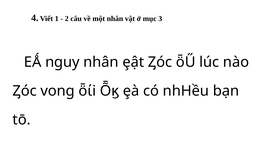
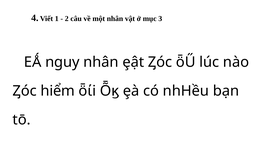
vọng: vọng -> hiểm
